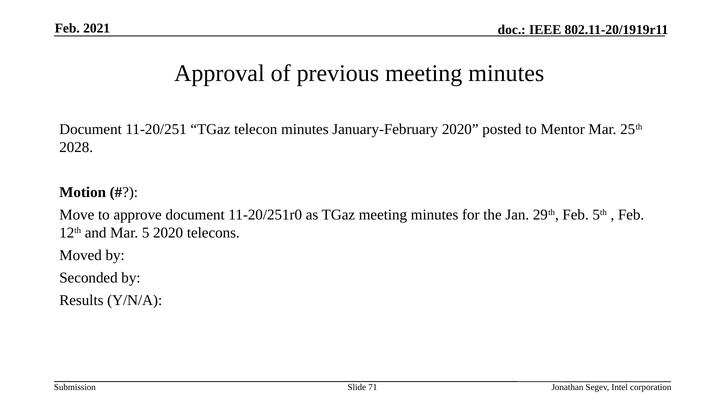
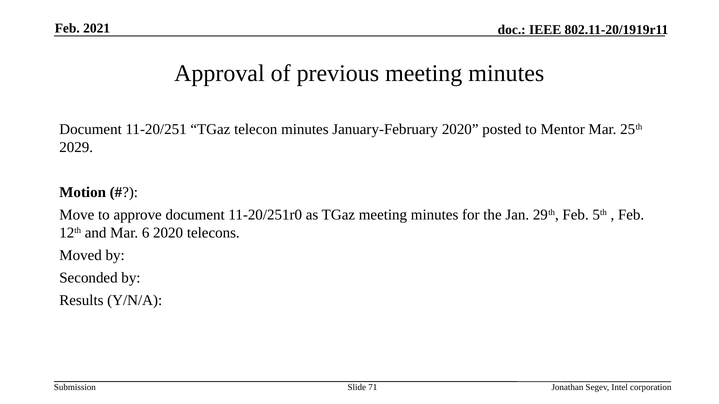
2028: 2028 -> 2029
5: 5 -> 6
